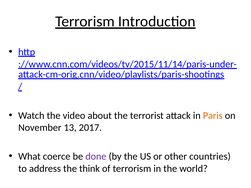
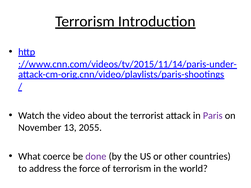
Paris colour: orange -> purple
2017: 2017 -> 2055
think: think -> force
